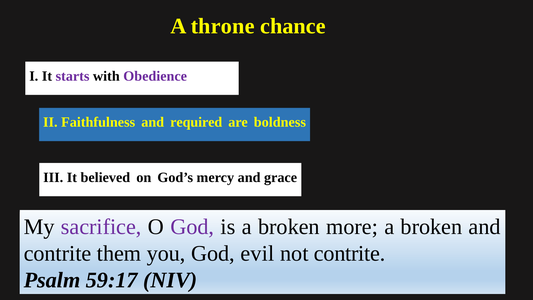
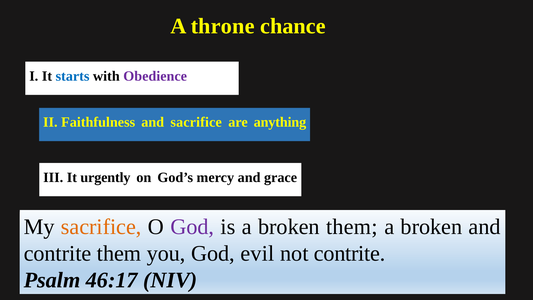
starts colour: purple -> blue
and required: required -> sacrifice
boldness: boldness -> anything
believed: believed -> urgently
sacrifice at (101, 227) colour: purple -> orange
broken more: more -> them
59:17: 59:17 -> 46:17
